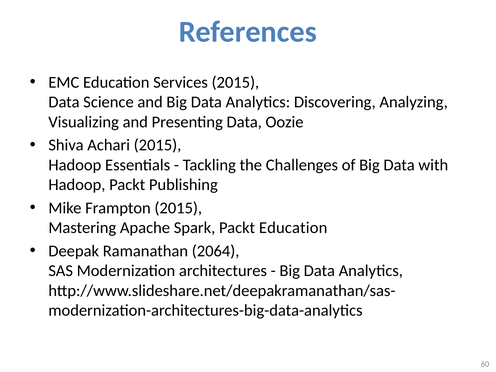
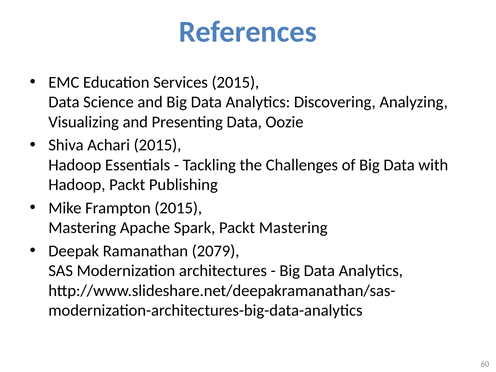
Packt Education: Education -> Mastering
2064: 2064 -> 2079
